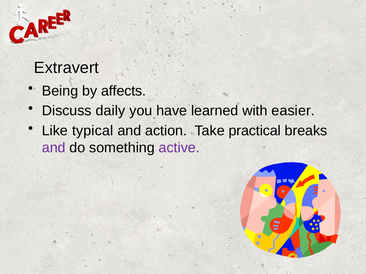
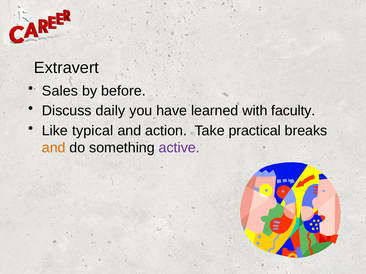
Being: Being -> Sales
affects: affects -> before
easier: easier -> faculty
and at (54, 148) colour: purple -> orange
